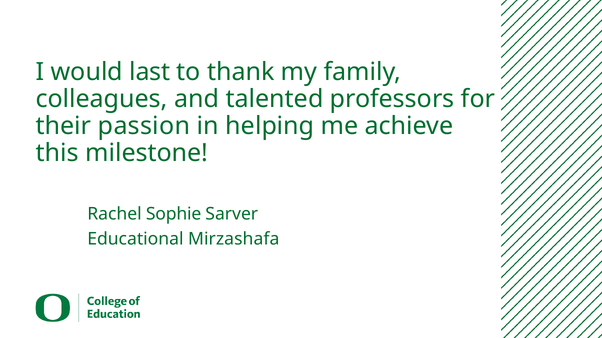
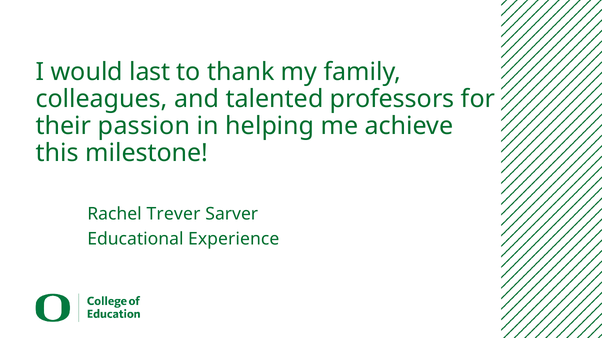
Sophie: Sophie -> Trever
Mirzashafa: Mirzashafa -> Experience
